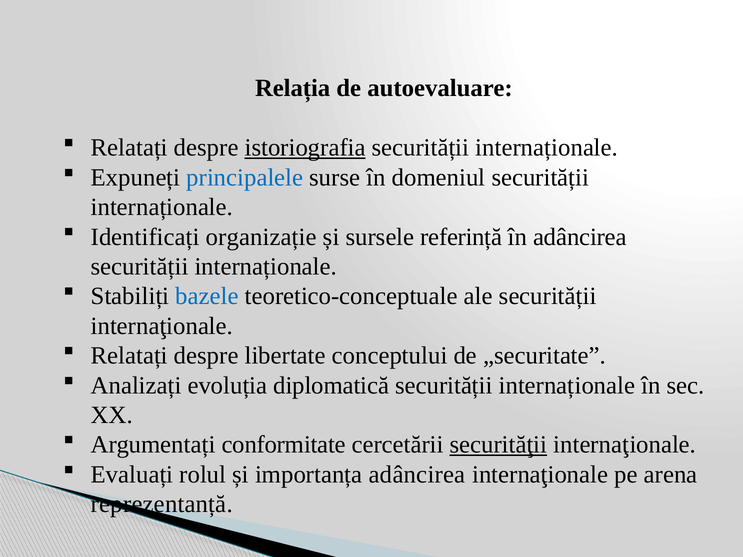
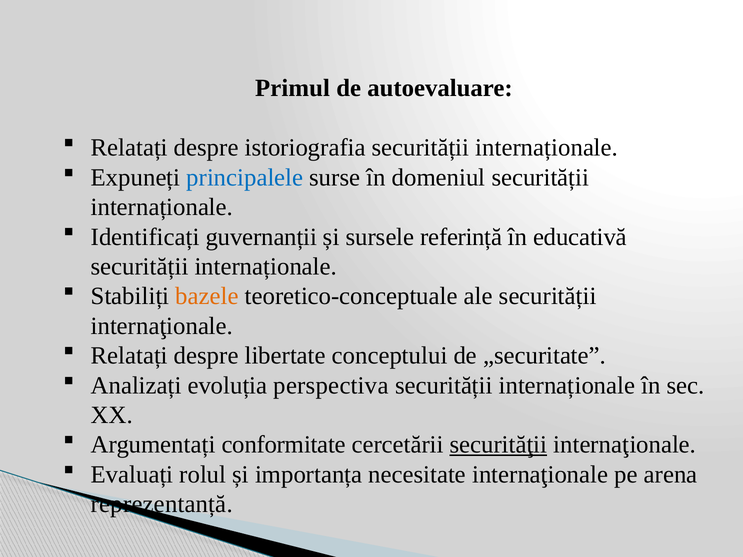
Relația: Relația -> Primul
istoriografia underline: present -> none
organizație: organizație -> guvernanții
în adâncirea: adâncirea -> educativă
bazele colour: blue -> orange
diplomatică: diplomatică -> perspectiva
importanța adâncirea: adâncirea -> necesitate
